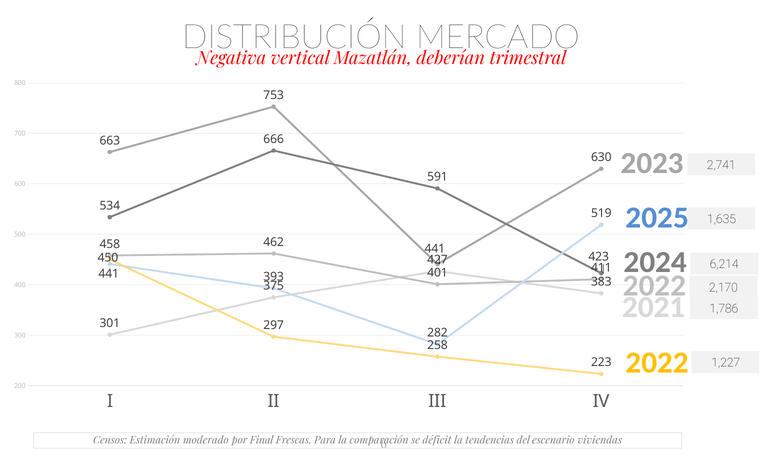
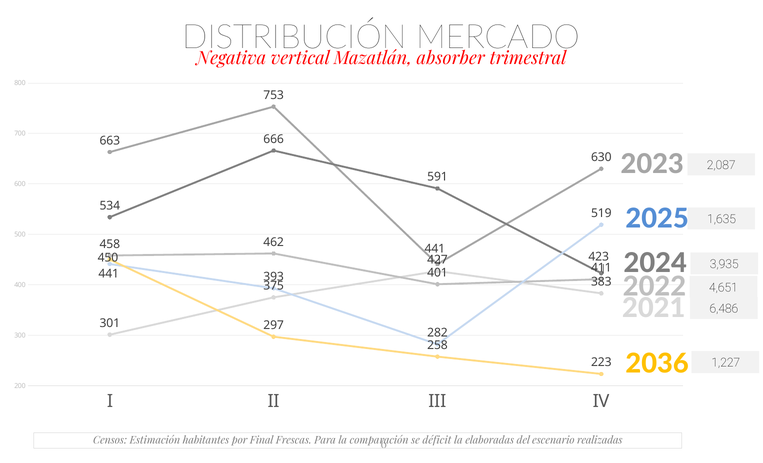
deberían: deberían -> absorber
2,741: 2,741 -> 2,087
6,214: 6,214 -> 3,935
2,170: 2,170 -> 4,651
1,786: 1,786 -> 6,486
2022 at (657, 364): 2022 -> 2036
moderado: moderado -> habitantes
tendencias: tendencias -> elaboradas
viviendas: viviendas -> realizadas
